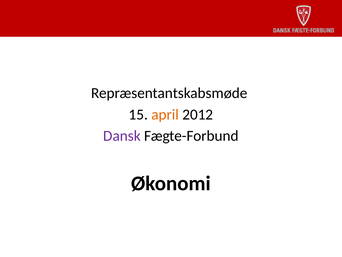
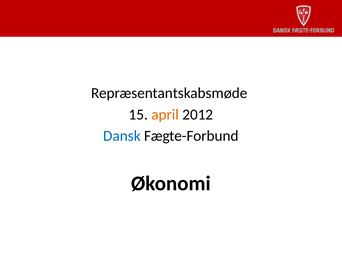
Dansk colour: purple -> blue
